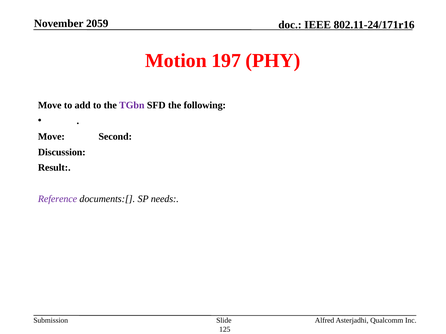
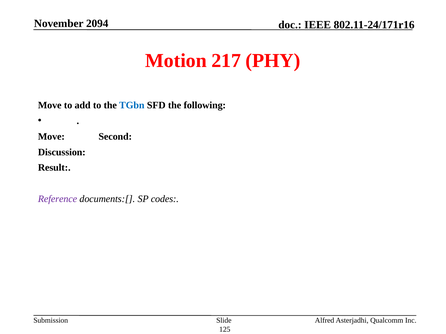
2059: 2059 -> 2094
197: 197 -> 217
TGbn colour: purple -> blue
needs: needs -> codes
